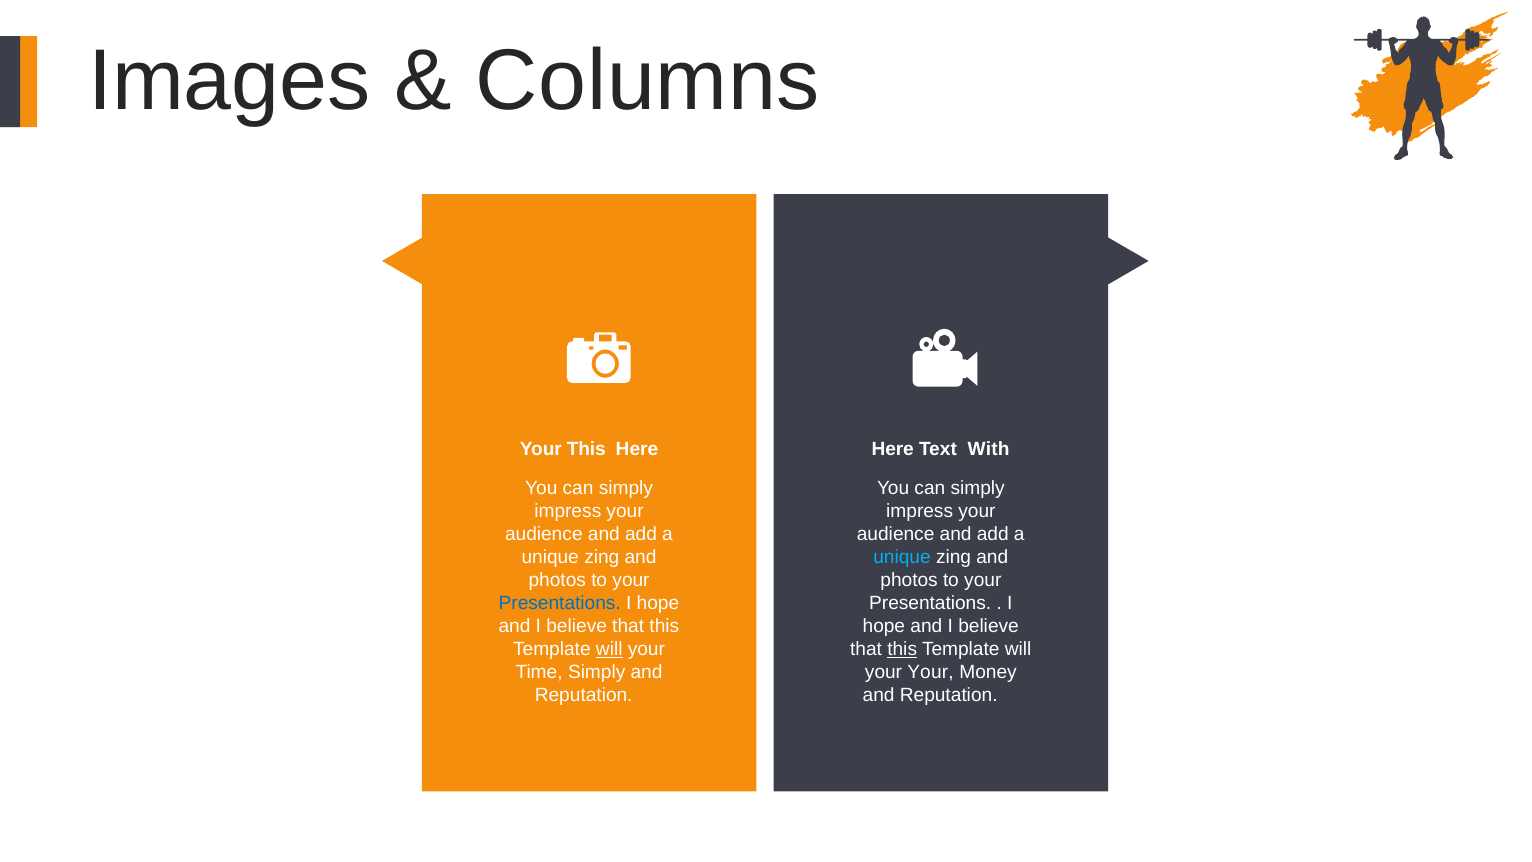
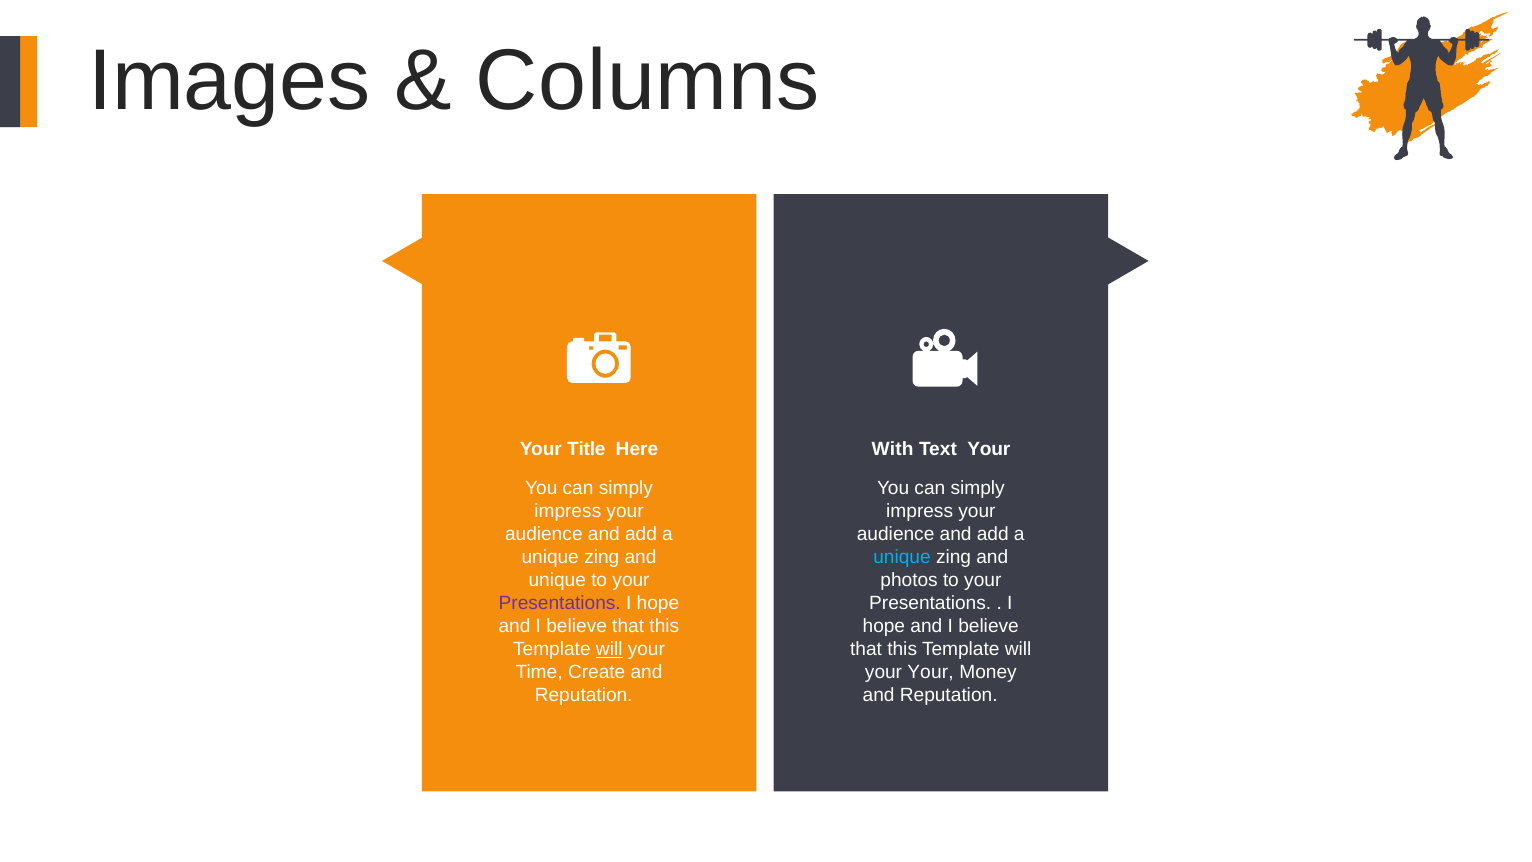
Your This: This -> Title
Here at (893, 449): Here -> With
Text With: With -> Your
photos at (557, 580): photos -> unique
Presentations at (560, 603) colour: blue -> purple
this at (902, 649) underline: present -> none
Time Simply: Simply -> Create
